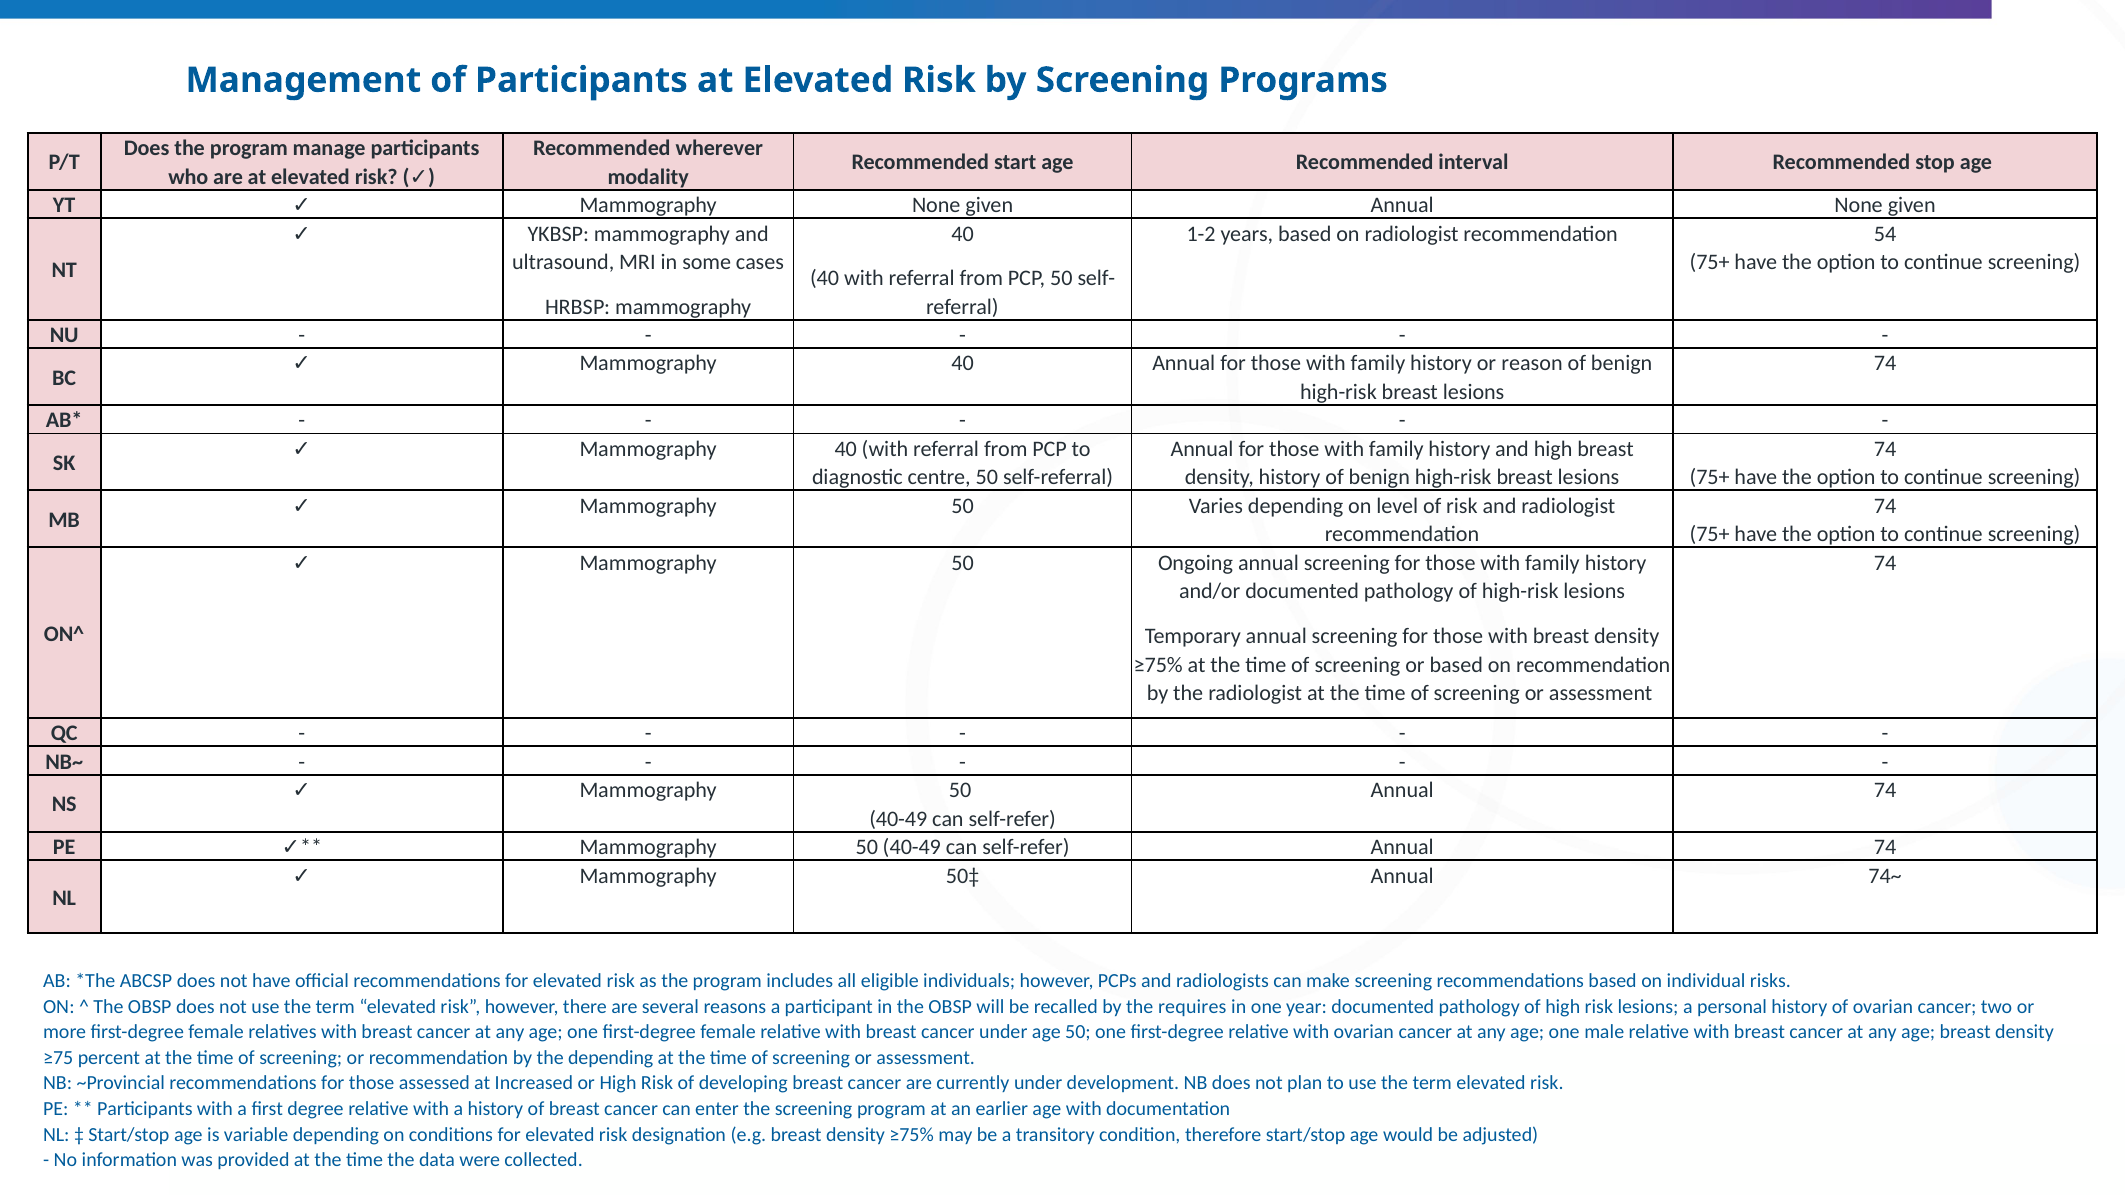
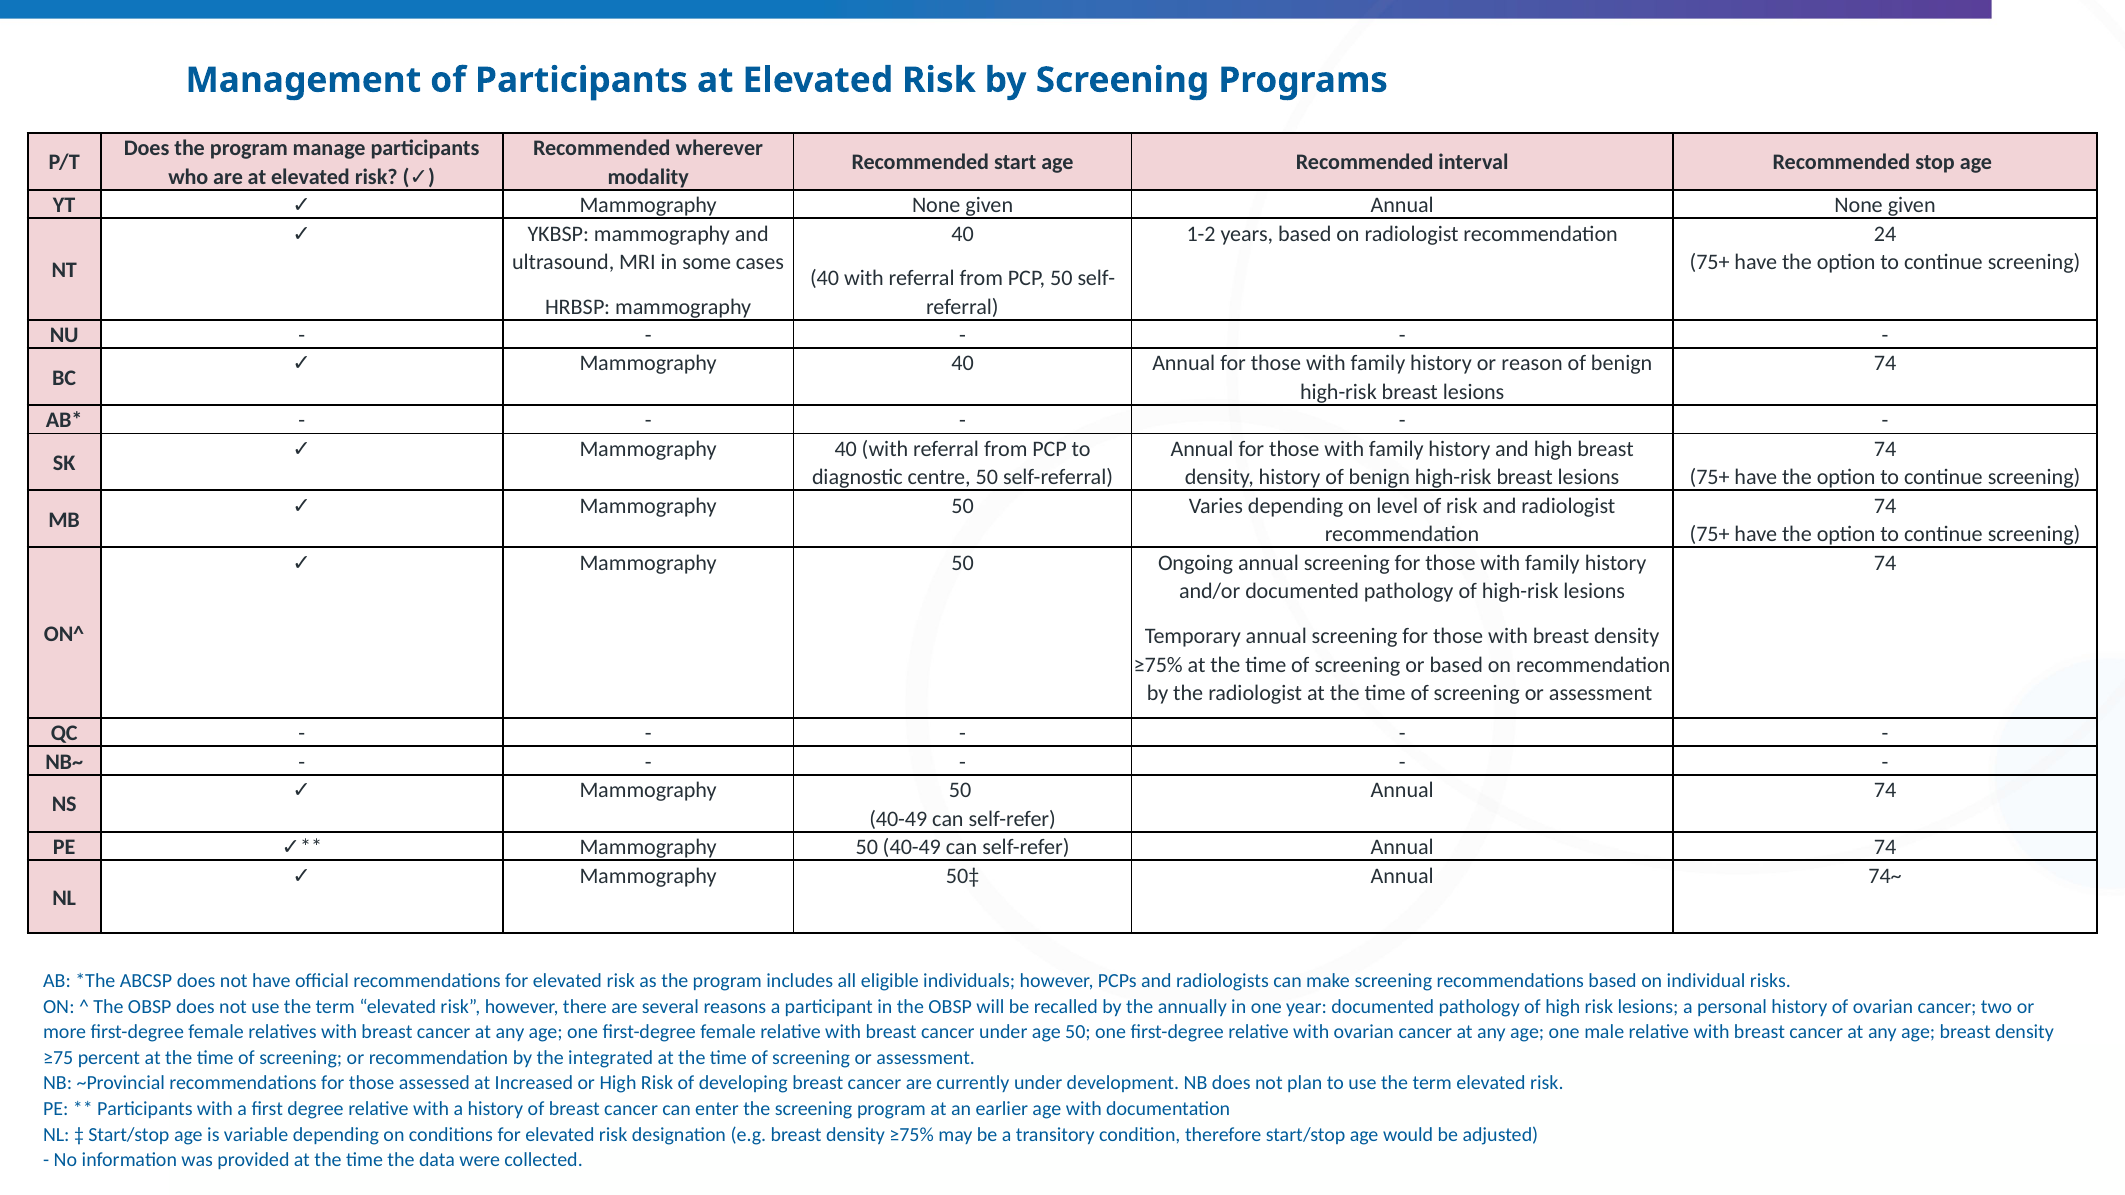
54: 54 -> 24
requires: requires -> annually
the depending: depending -> integrated
